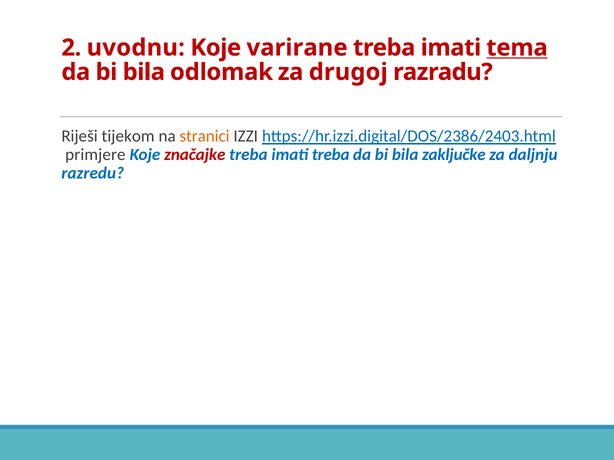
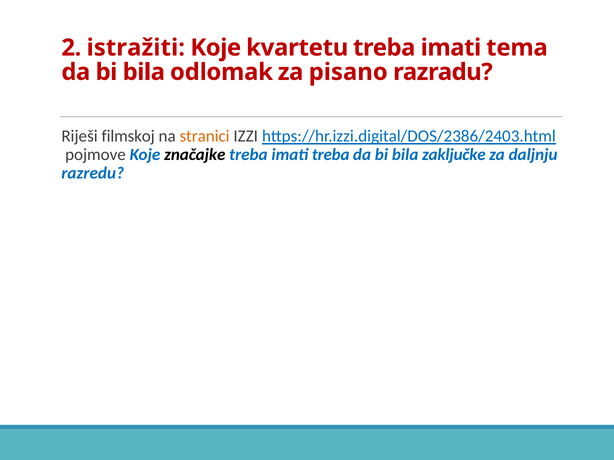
uvodnu: uvodnu -> istražiti
varirane: varirane -> kvartetu
tema underline: present -> none
drugoj: drugoj -> pisano
tijekom: tijekom -> filmskoj
primjere: primjere -> pojmove
značajke colour: red -> black
